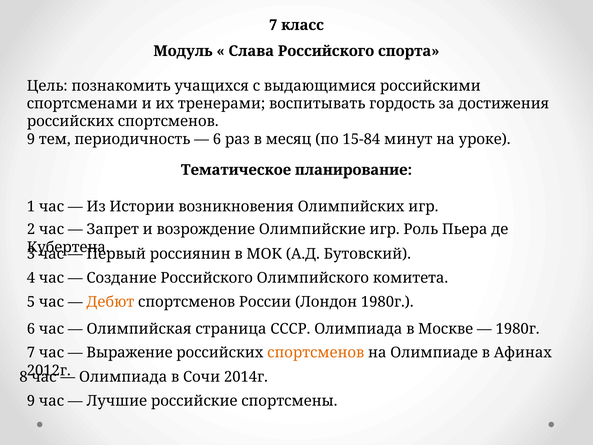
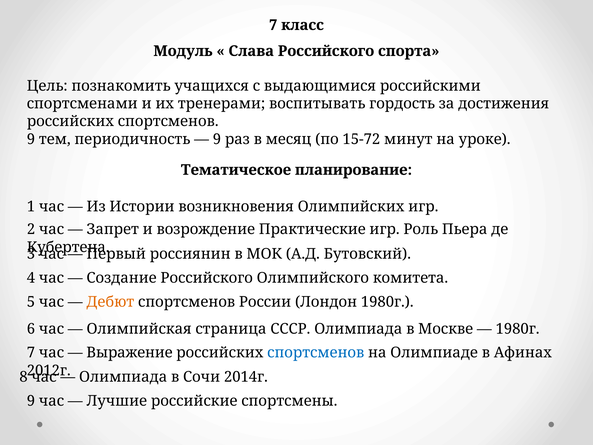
6 at (217, 139): 6 -> 9
15-84: 15-84 -> 15-72
Олимпийские: Олимпийские -> Практические
спортсменов at (316, 353) colour: orange -> blue
